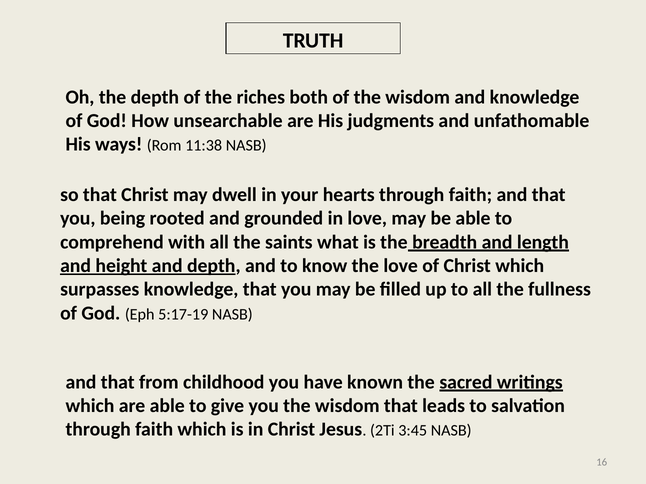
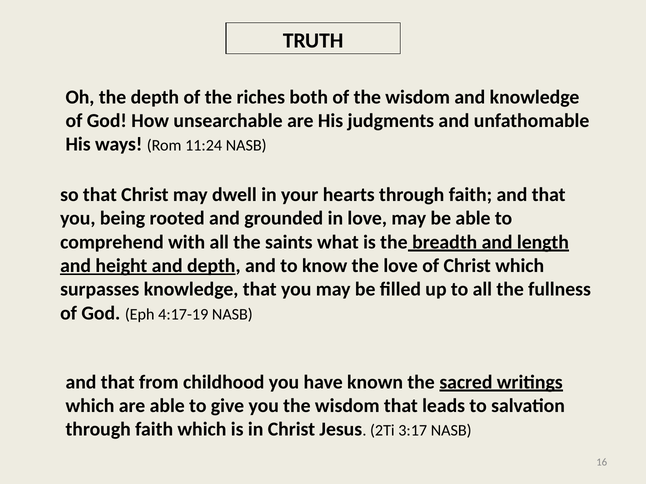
11:38: 11:38 -> 11:24
5:17-19: 5:17-19 -> 4:17-19
3:45: 3:45 -> 3:17
